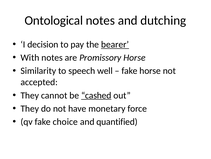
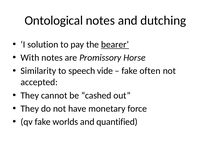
decision: decision -> solution
well: well -> vide
fake horse: horse -> often
cashed underline: present -> none
choice: choice -> worlds
